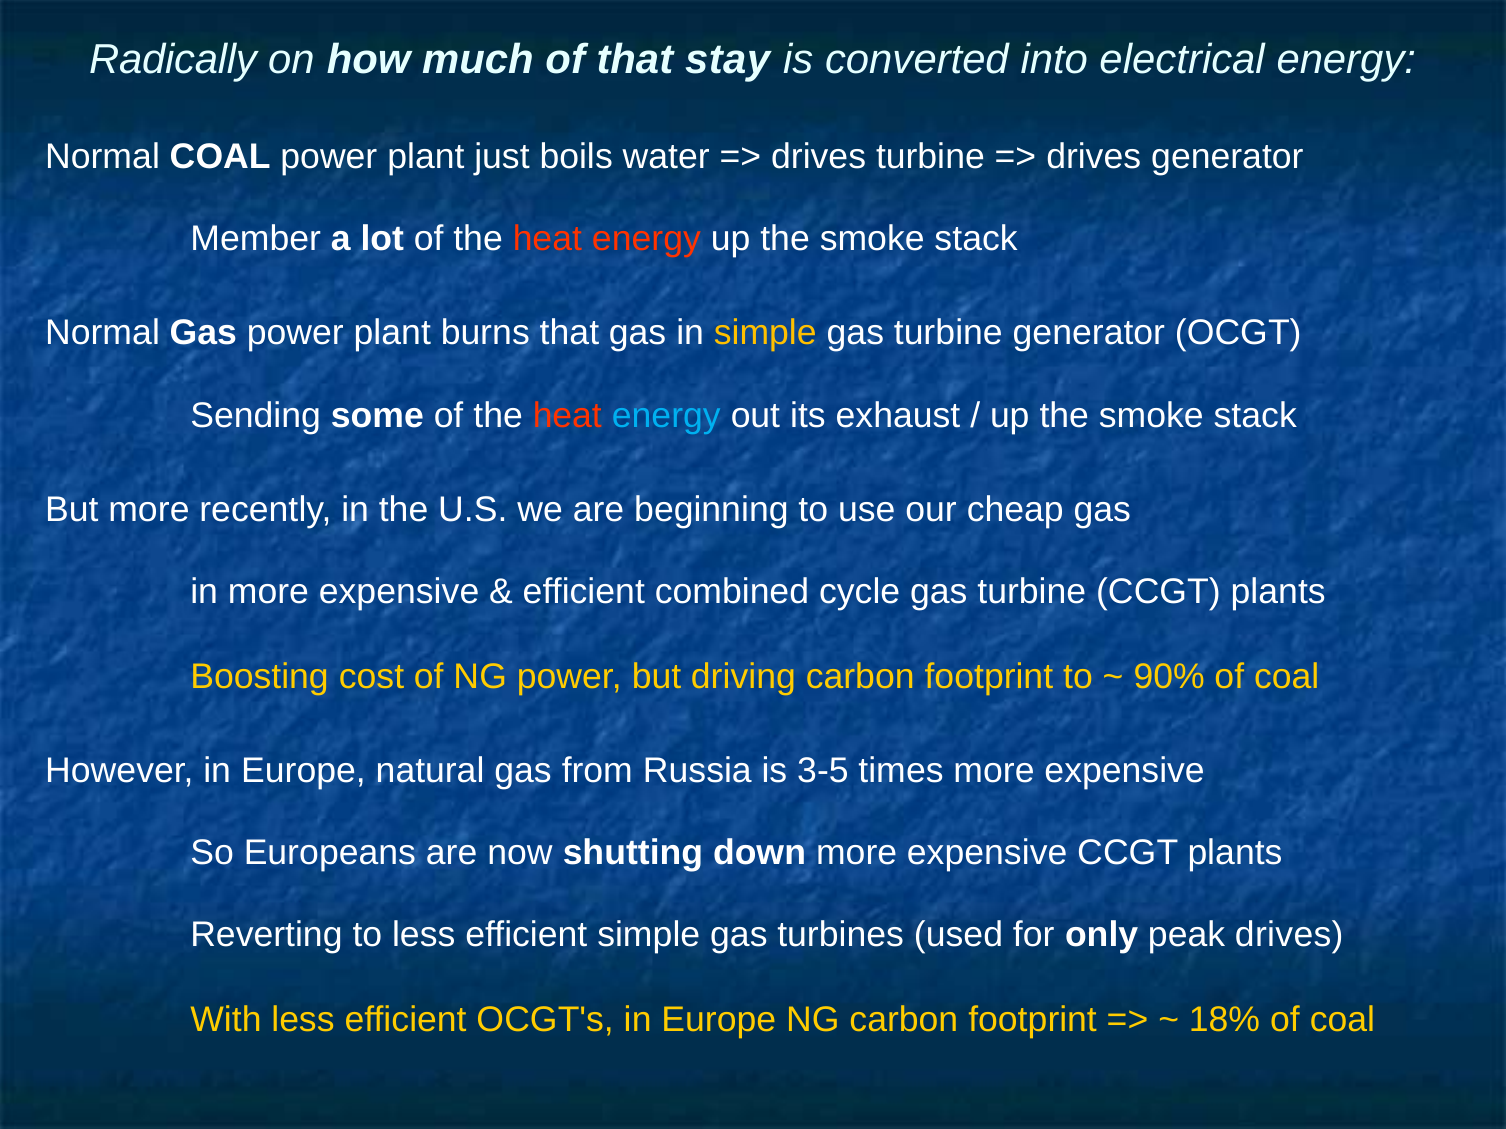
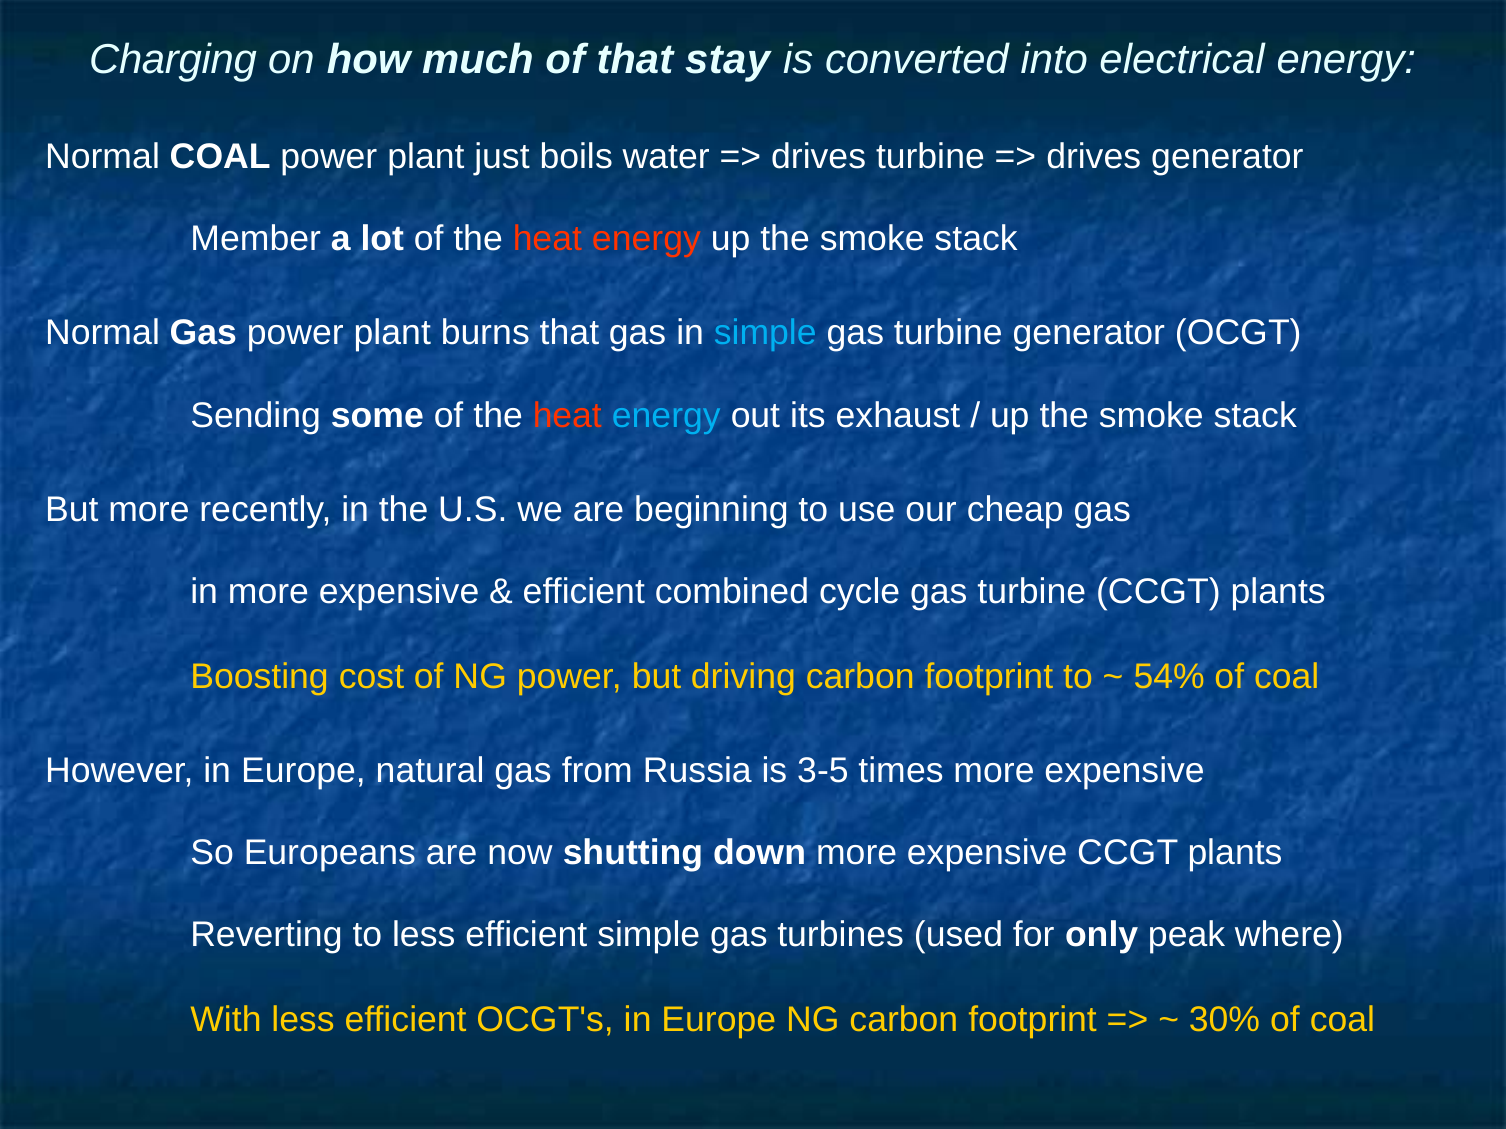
Radically: Radically -> Charging
simple at (765, 333) colour: yellow -> light blue
90%: 90% -> 54%
peak drives: drives -> where
18%: 18% -> 30%
